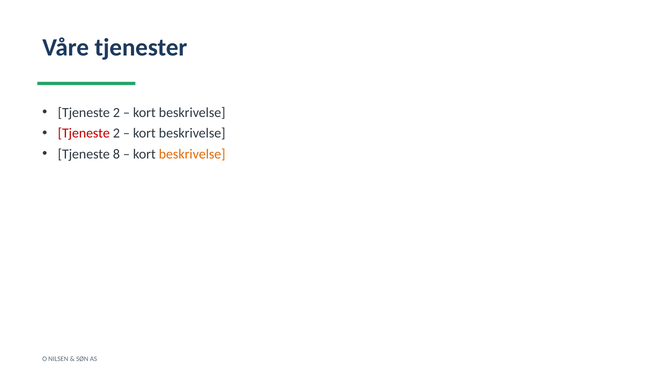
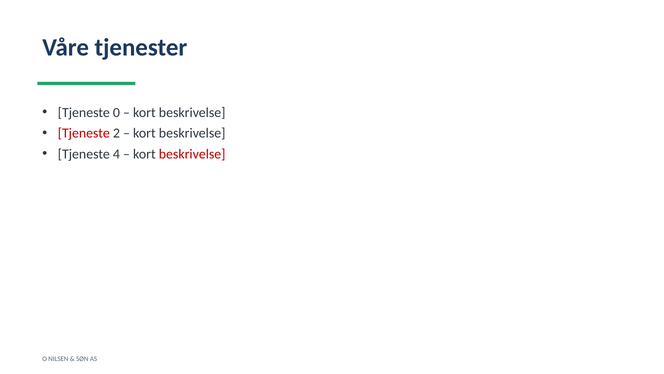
2 at (116, 112): 2 -> 0
8: 8 -> 4
beskrivelse at (192, 154) colour: orange -> red
